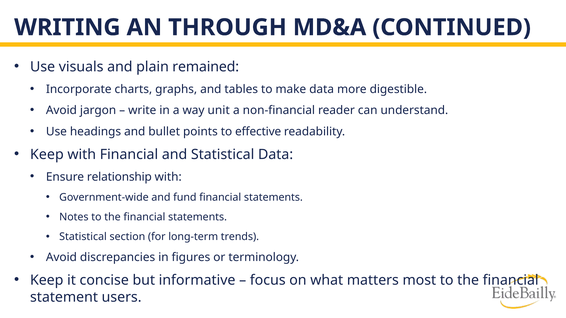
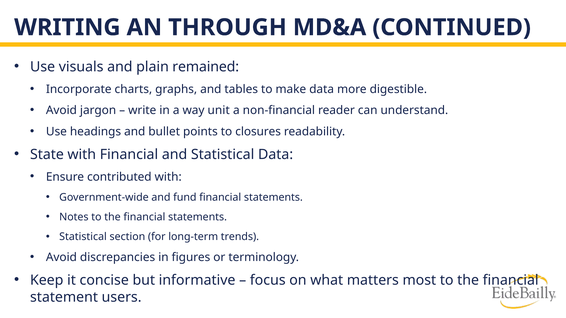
effective: effective -> closures
Keep at (47, 155): Keep -> State
relationship: relationship -> contributed
